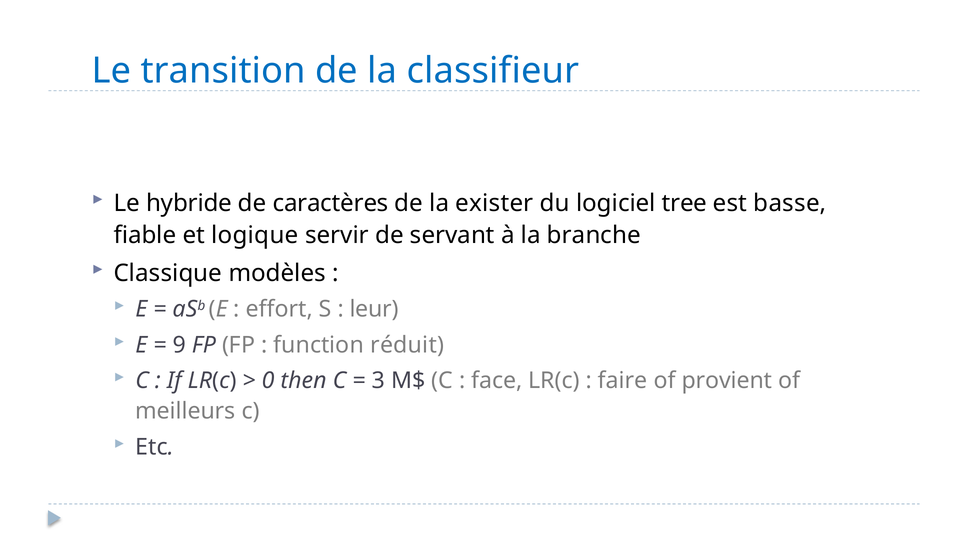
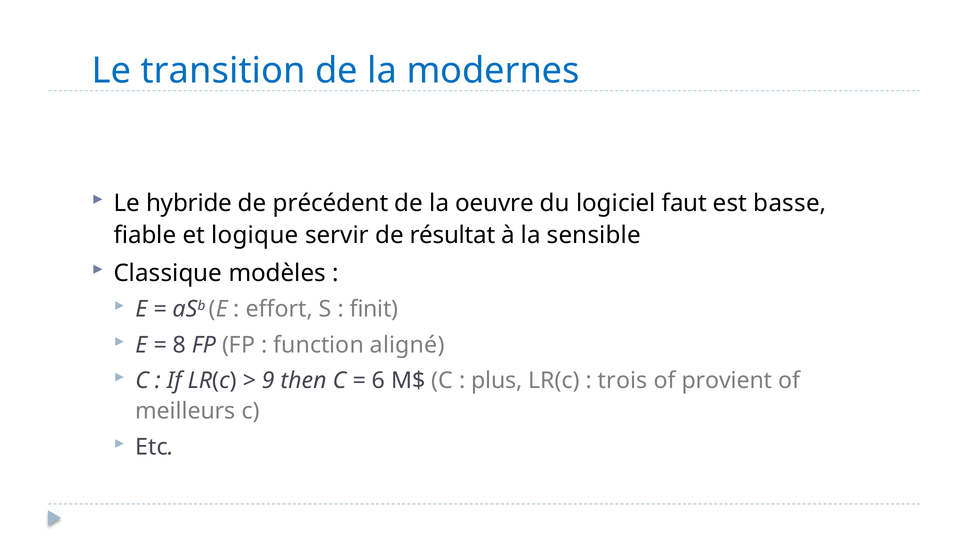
classifieur: classifieur -> modernes
caractères: caractères -> précédent
exister: exister -> oeuvre
tree: tree -> faut
servant: servant -> résultat
branche: branche -> sensible
leur: leur -> finit
9: 9 -> 8
réduit: réduit -> aligné
0: 0 -> 9
3: 3 -> 6
face: face -> plus
faire: faire -> trois
